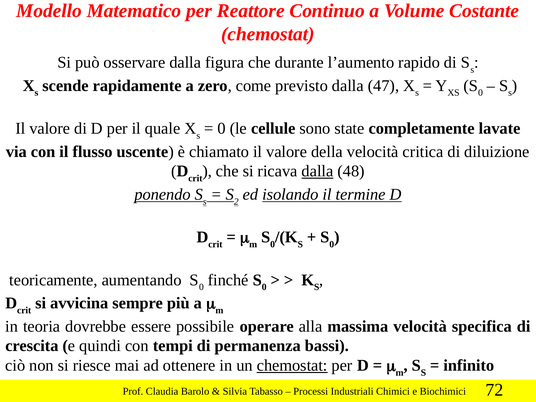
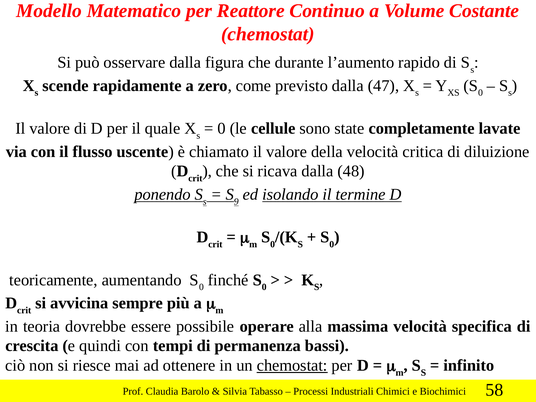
dalla at (318, 171) underline: present -> none
2: 2 -> 9
72: 72 -> 58
